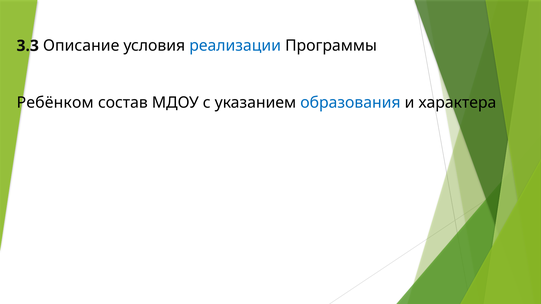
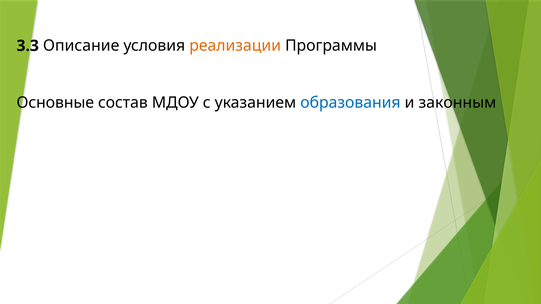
реализации colour: blue -> orange
Ребёнком: Ребёнком -> Основные
характера: характера -> законным
